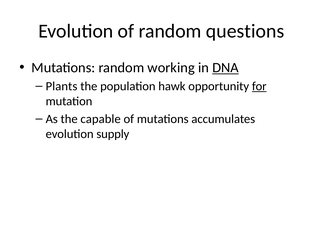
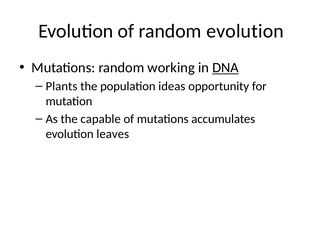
random questions: questions -> evolution
hawk: hawk -> ideas
for underline: present -> none
supply: supply -> leaves
